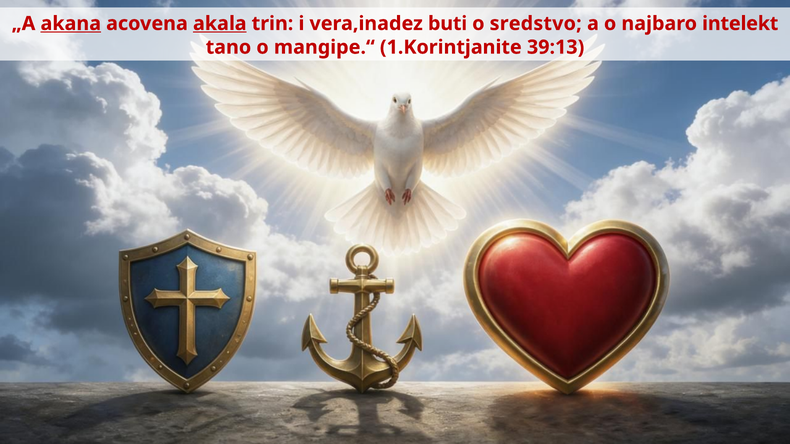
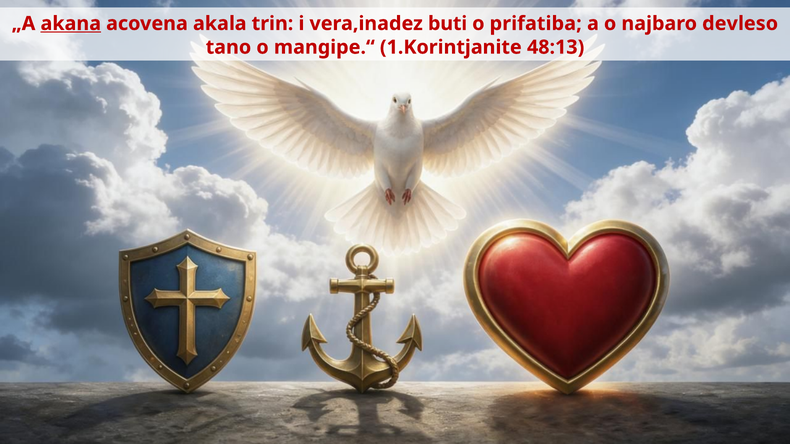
akala underline: present -> none
sredstvo: sredstvo -> prifatiba
intelekt: intelekt -> devleso
39:13: 39:13 -> 48:13
